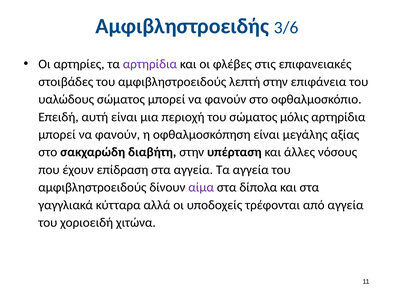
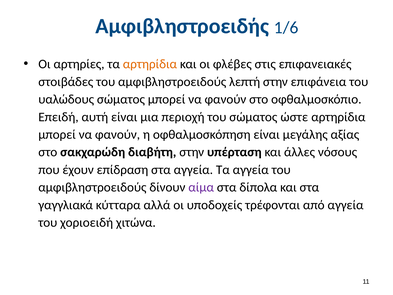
3/6: 3/6 -> 1/6
αρτηρίδια at (150, 64) colour: purple -> orange
μόλις: μόλις -> ώστε
